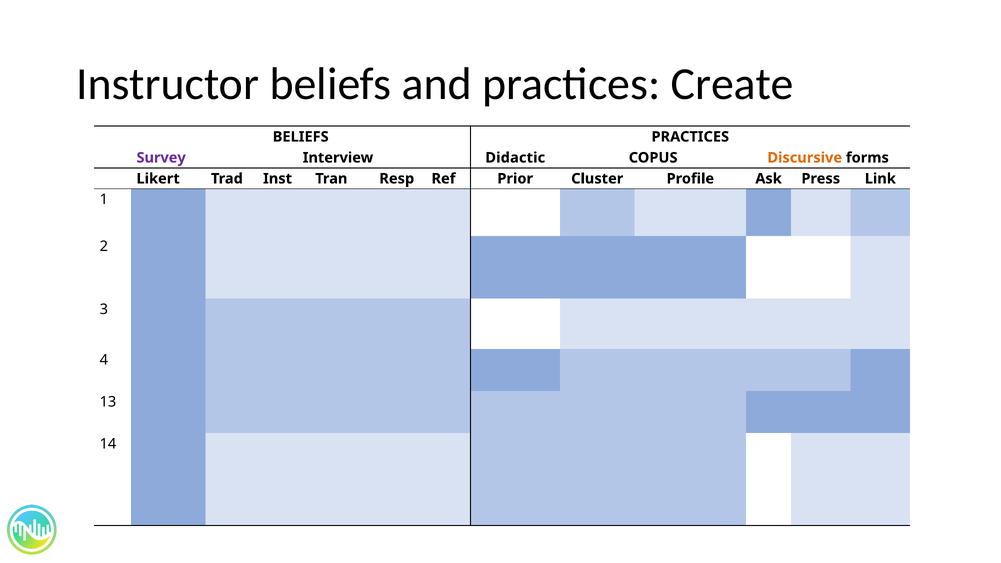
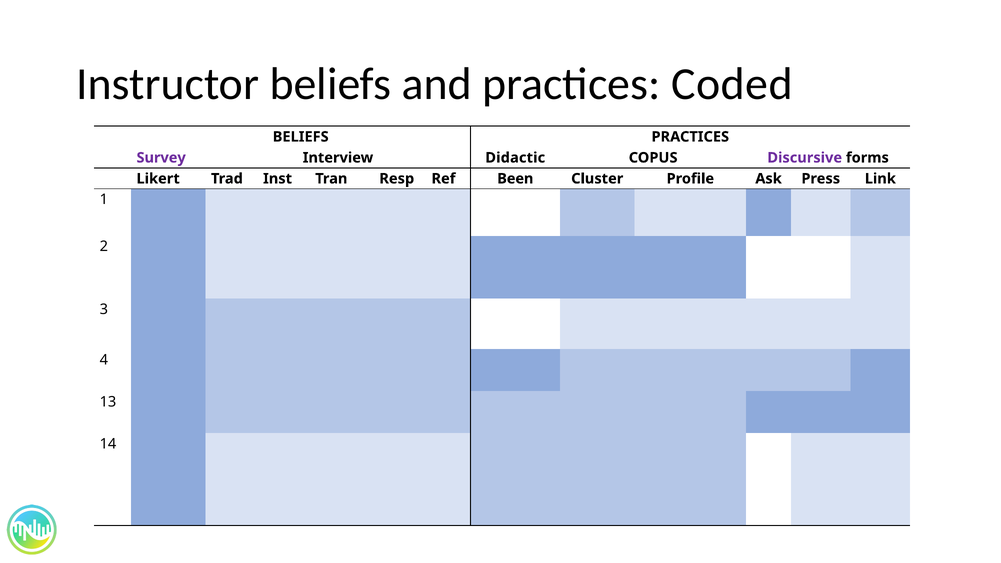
Create: Create -> Coded
Discursive colour: orange -> purple
Prior: Prior -> Been
